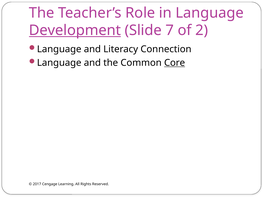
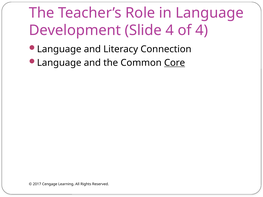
Development underline: present -> none
Slide 7: 7 -> 4
of 2: 2 -> 4
